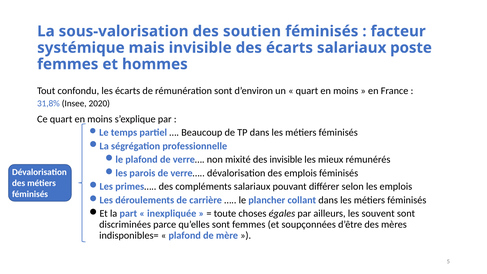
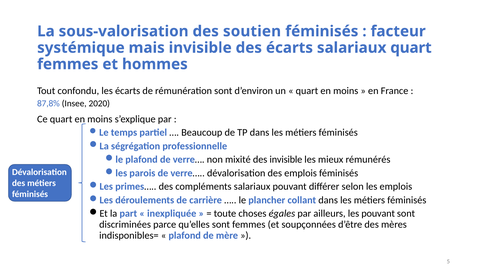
salariaux poste: poste -> quart
31,8%: 31,8% -> 87,8%
les souvent: souvent -> pouvant
